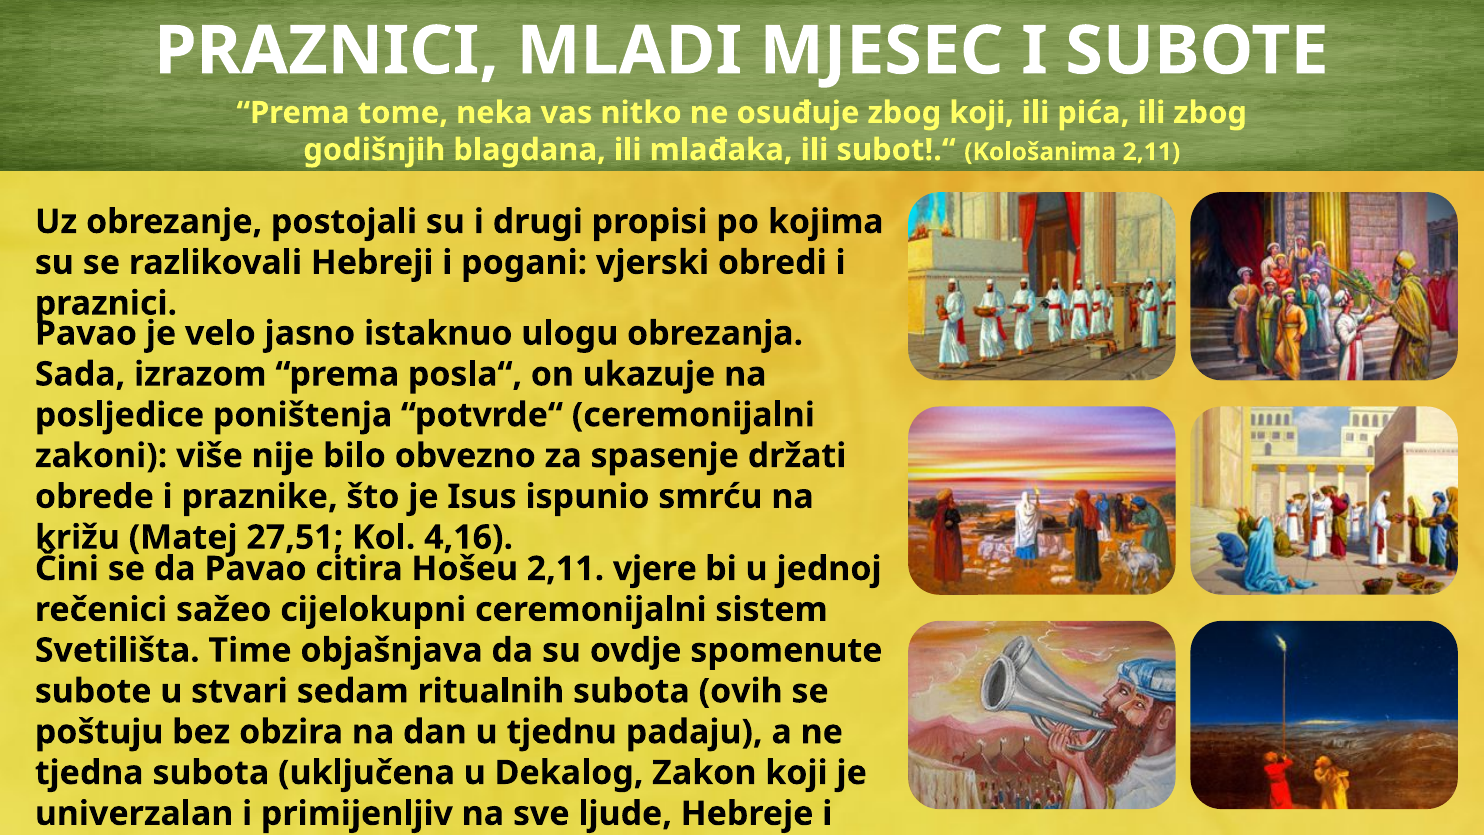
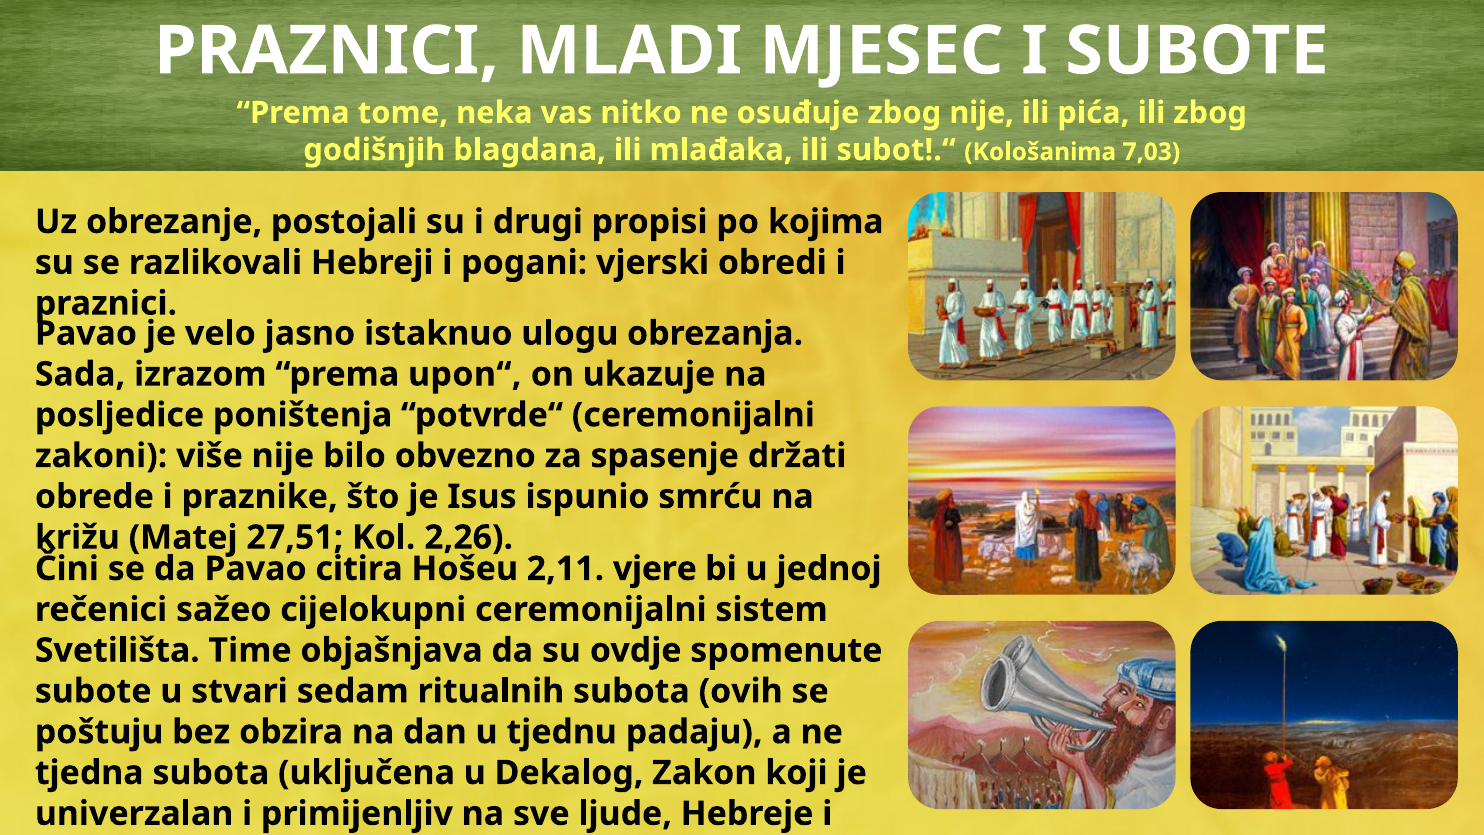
zbog koji: koji -> nije
Kološanima 2,11: 2,11 -> 7,03
posla“: posla“ -> upon“
4,16: 4,16 -> 2,26
